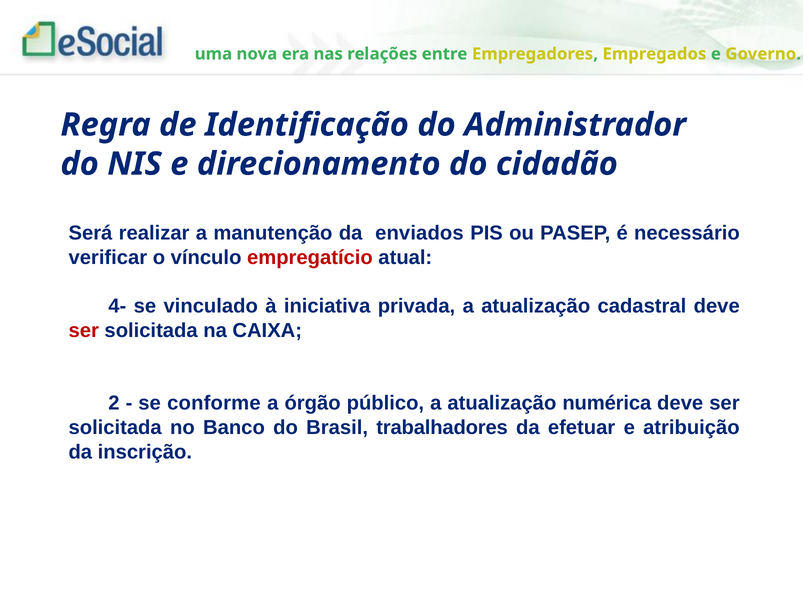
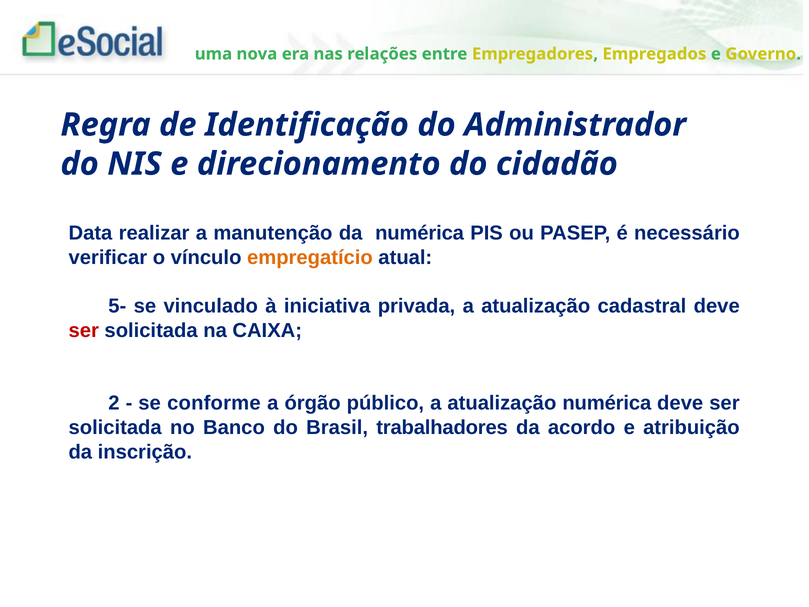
Será: Será -> Data
da enviados: enviados -> numérica
empregatício colour: red -> orange
4-: 4- -> 5-
efetuar: efetuar -> acordo
